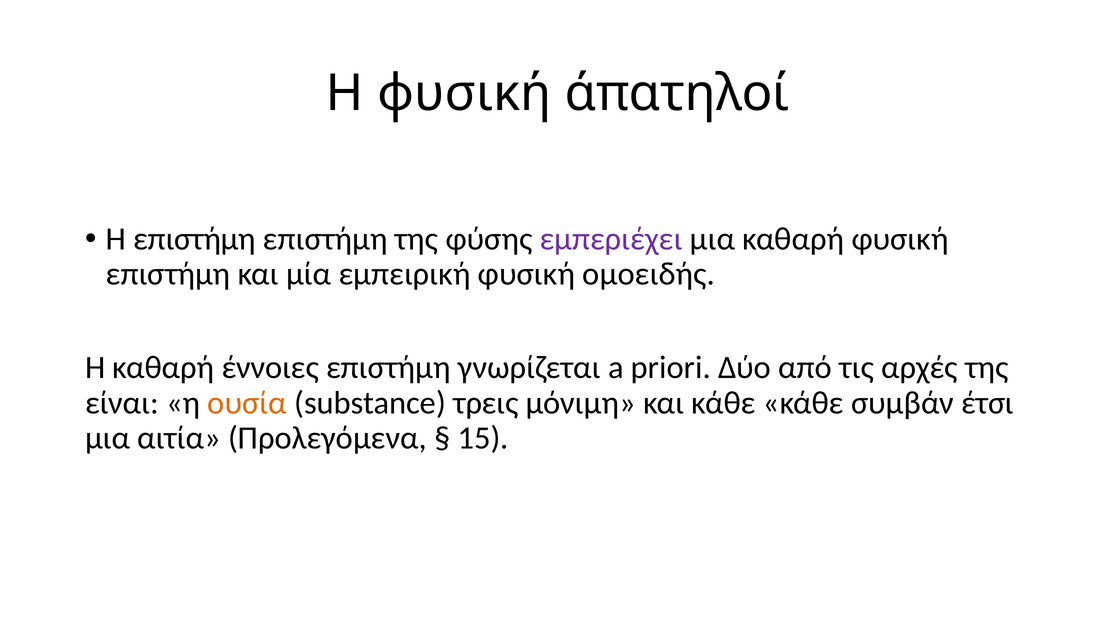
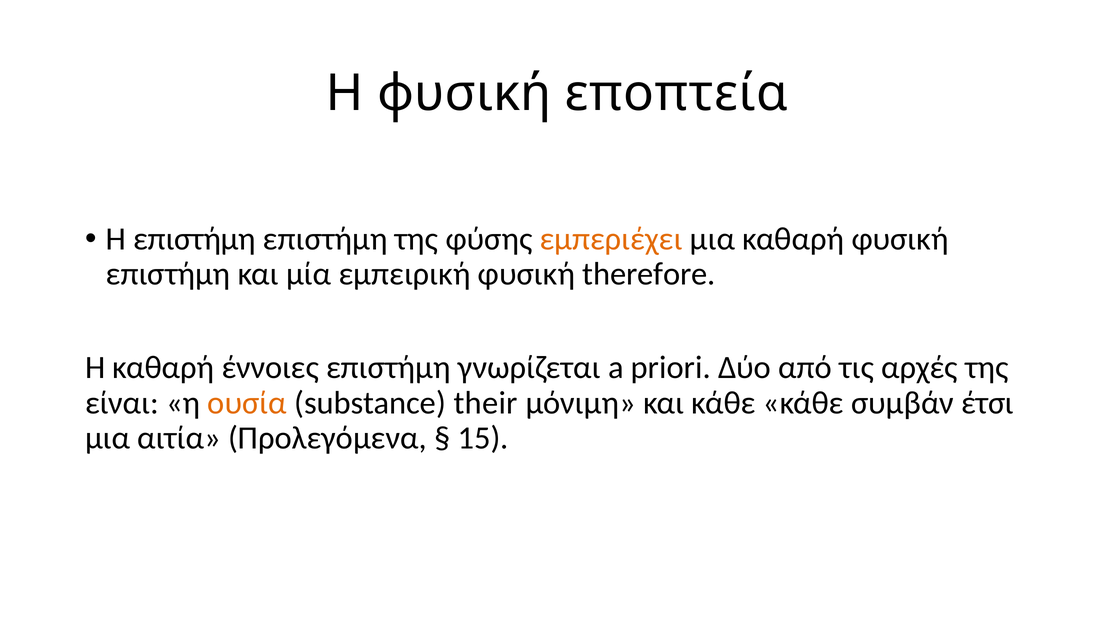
άπατηλοί: άπατηλοί -> εποπτεία
εμπεριέχει colour: purple -> orange
ομοειδής: ομοειδής -> therefore
τρεις: τρεις -> their
